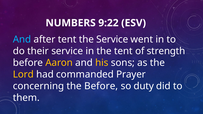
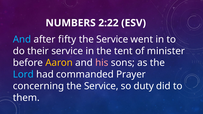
9:22: 9:22 -> 2:22
after tent: tent -> fifty
strength: strength -> minister
his colour: yellow -> pink
Lord colour: yellow -> light blue
concerning the Before: Before -> Service
